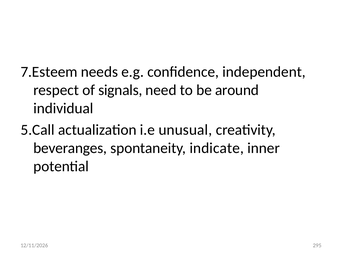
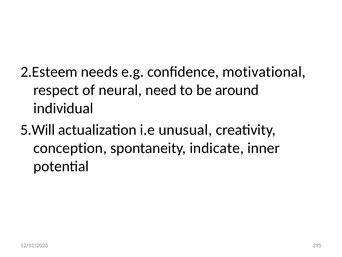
7.Esteem: 7.Esteem -> 2.Esteem
independent: independent -> motivational
signals: signals -> neural
5.Call: 5.Call -> 5.Will
beveranges: beveranges -> conception
